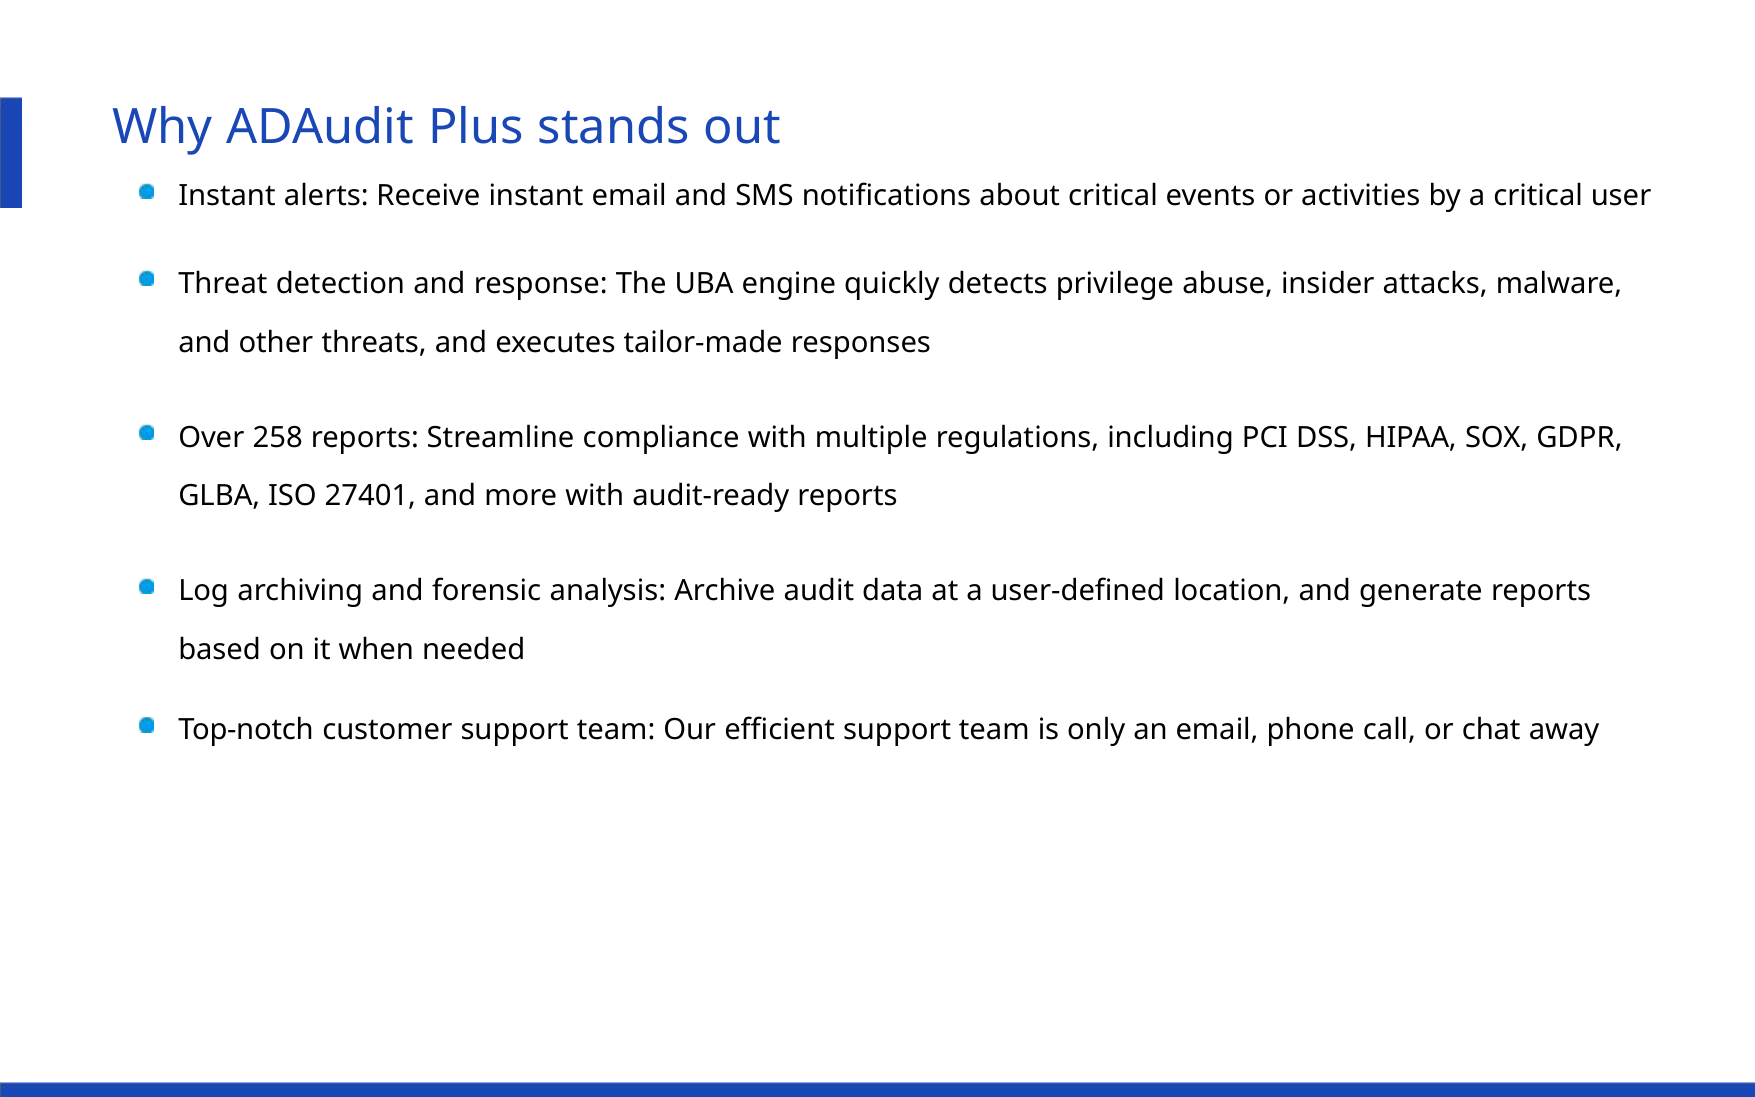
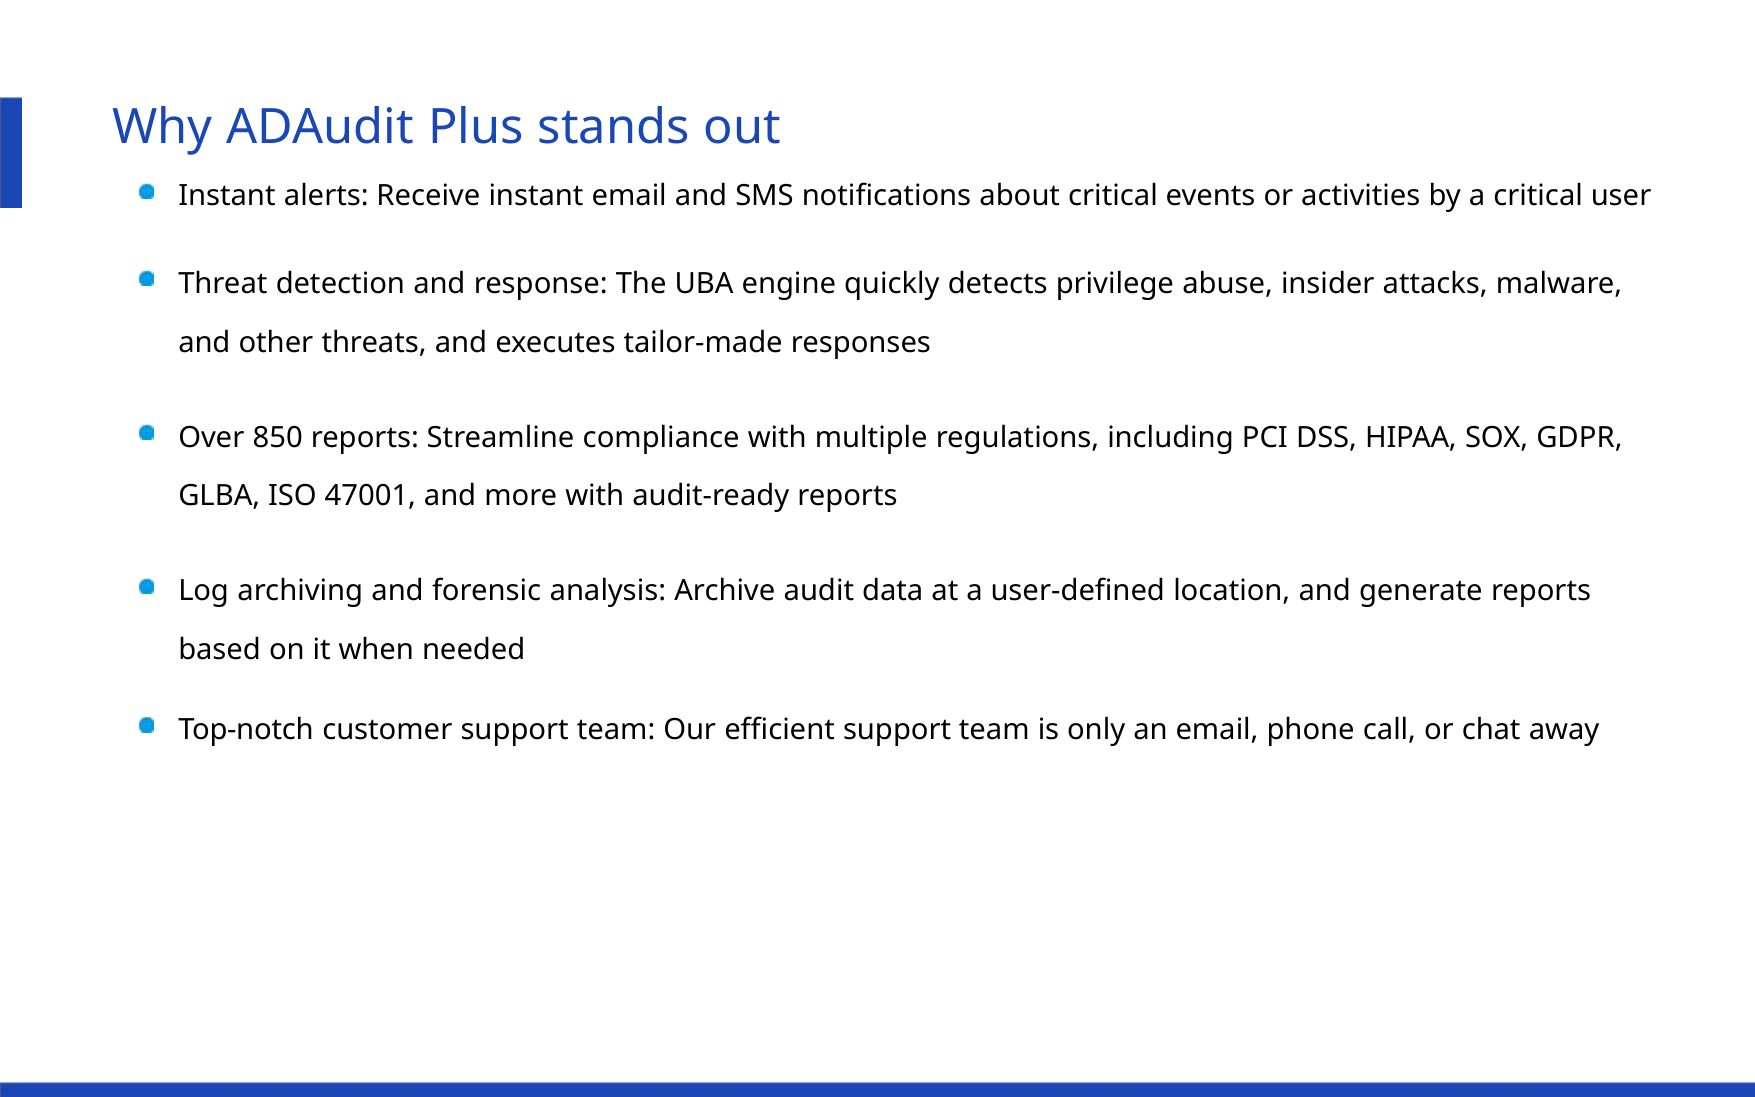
258: 258 -> 850
27401: 27401 -> 47001
